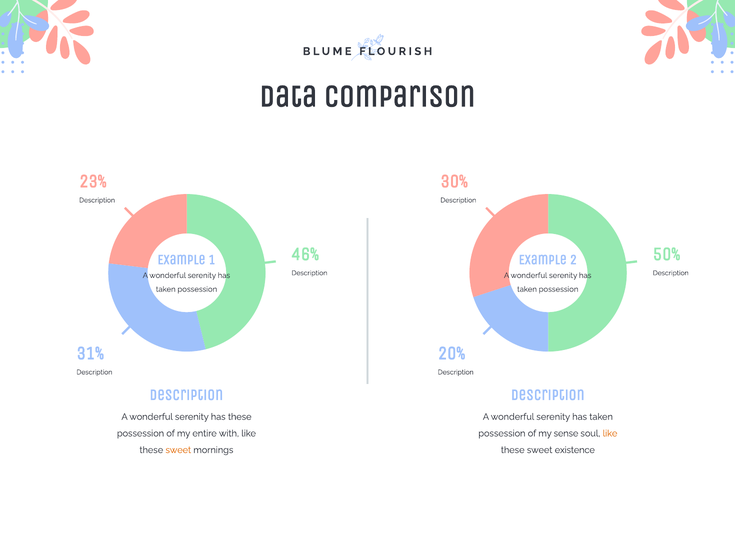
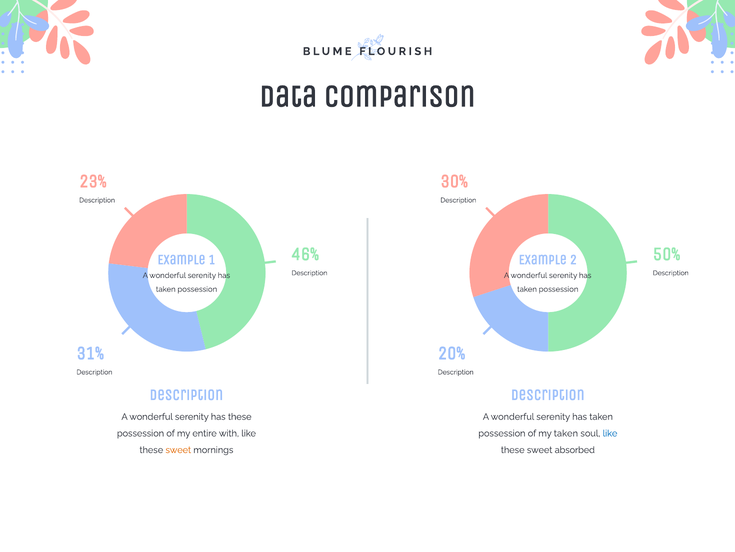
my sense: sense -> taken
like at (610, 433) colour: orange -> blue
existence: existence -> absorbed
